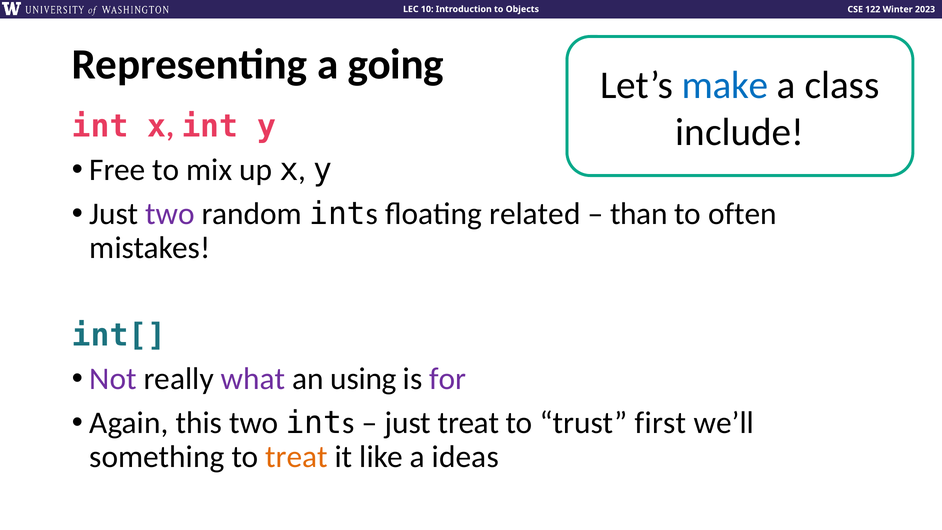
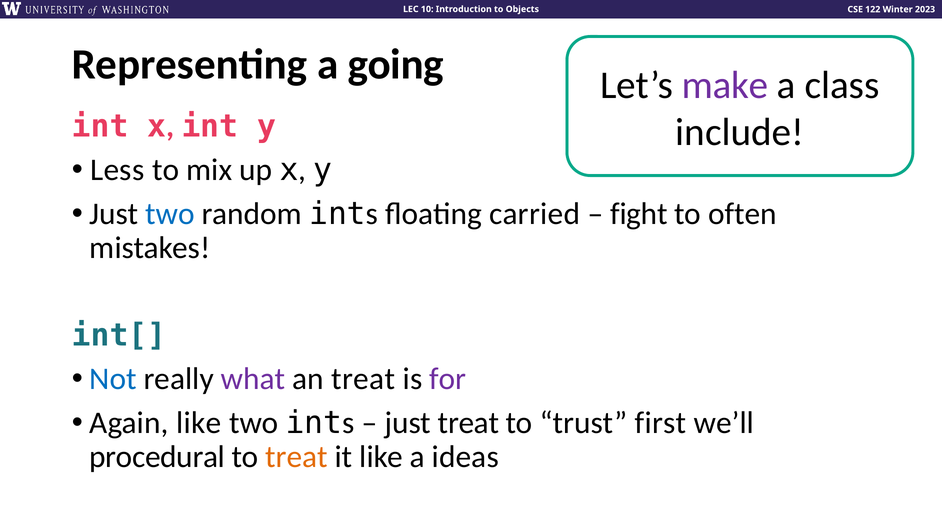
make colour: blue -> purple
Free: Free -> Less
two at (170, 214) colour: purple -> blue
related: related -> carried
than: than -> fight
Not colour: purple -> blue
an using: using -> treat
Again this: this -> like
something: something -> procedural
